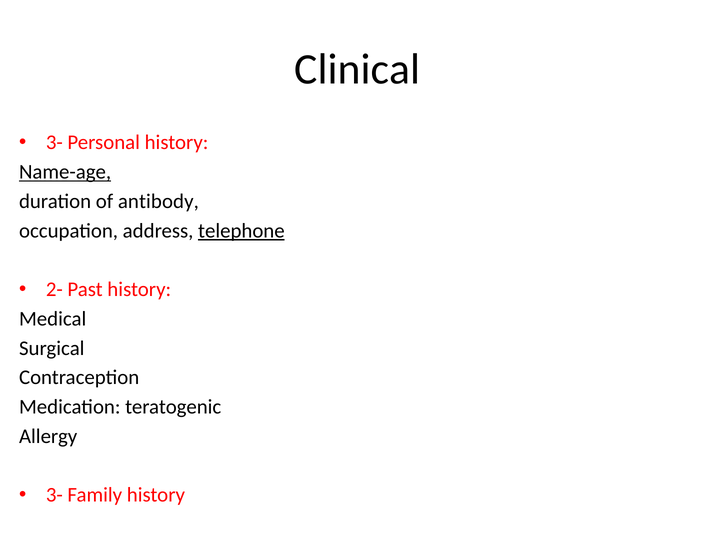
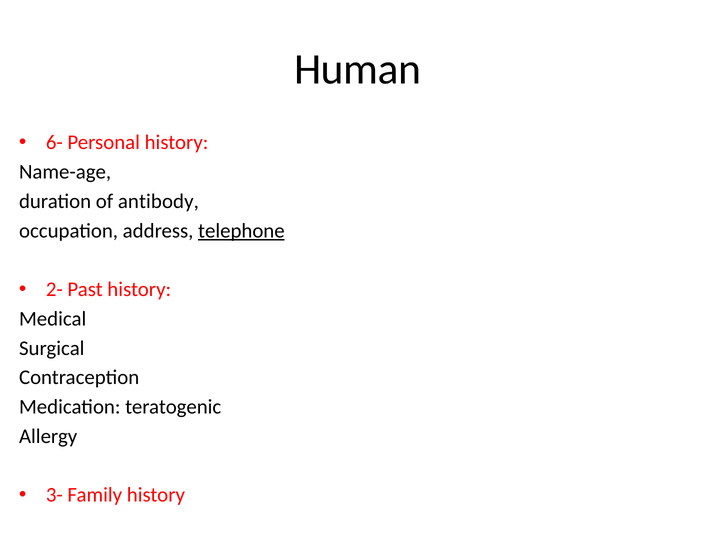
Clinical: Clinical -> Human
3- at (54, 143): 3- -> 6-
Name-age underline: present -> none
